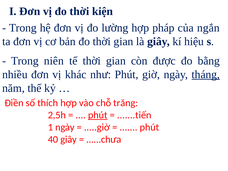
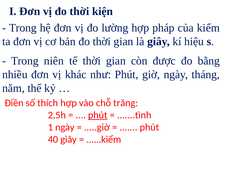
ngắn: ngắn -> kiểm
tháng underline: present -> none
.......tiến: .......tiến -> .......tình
......chưa: ......chưa -> ......kiểm
